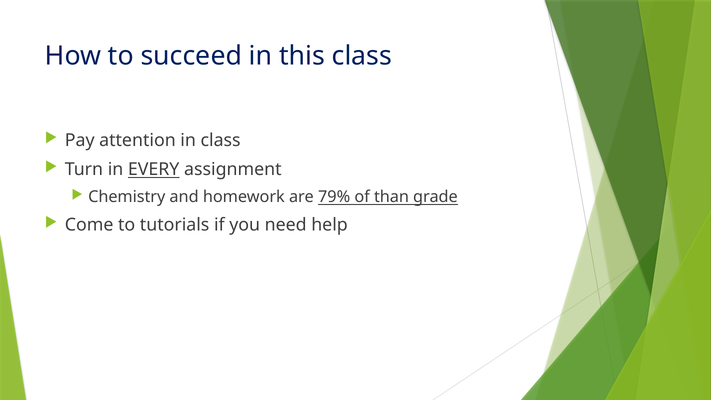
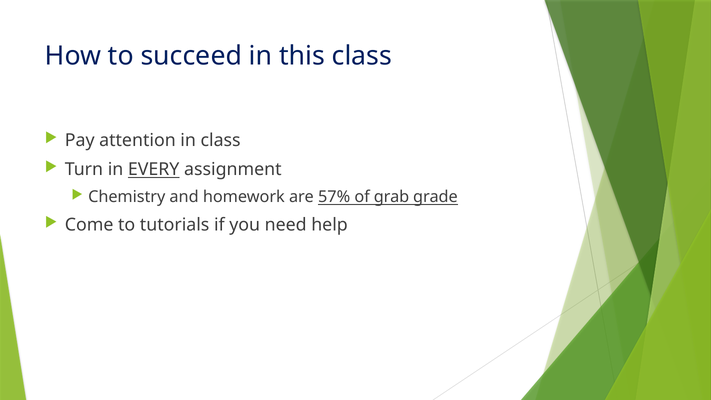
79%: 79% -> 57%
than: than -> grab
